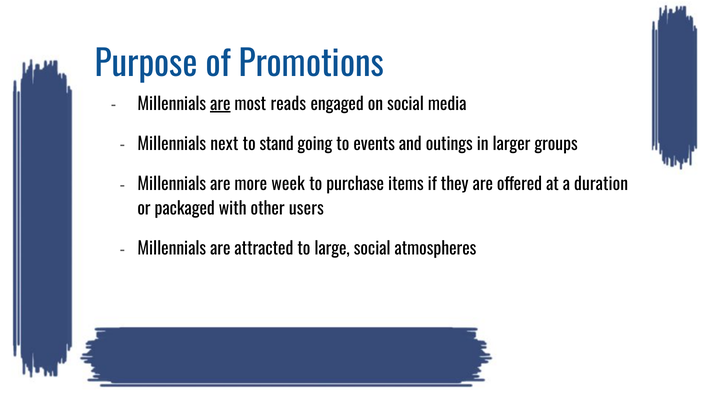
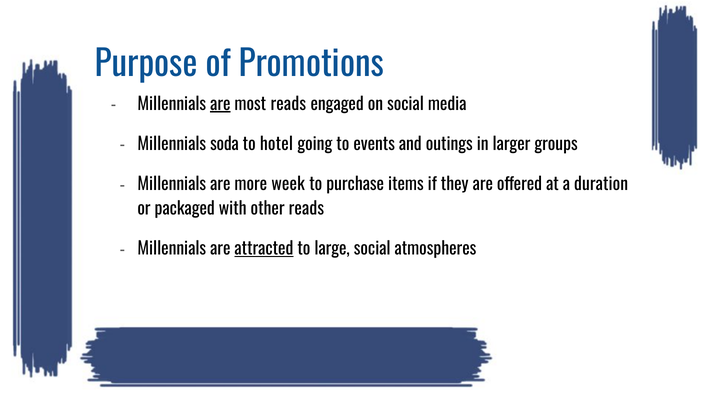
next: next -> soda
stand: stand -> hotel
other users: users -> reads
attracted underline: none -> present
